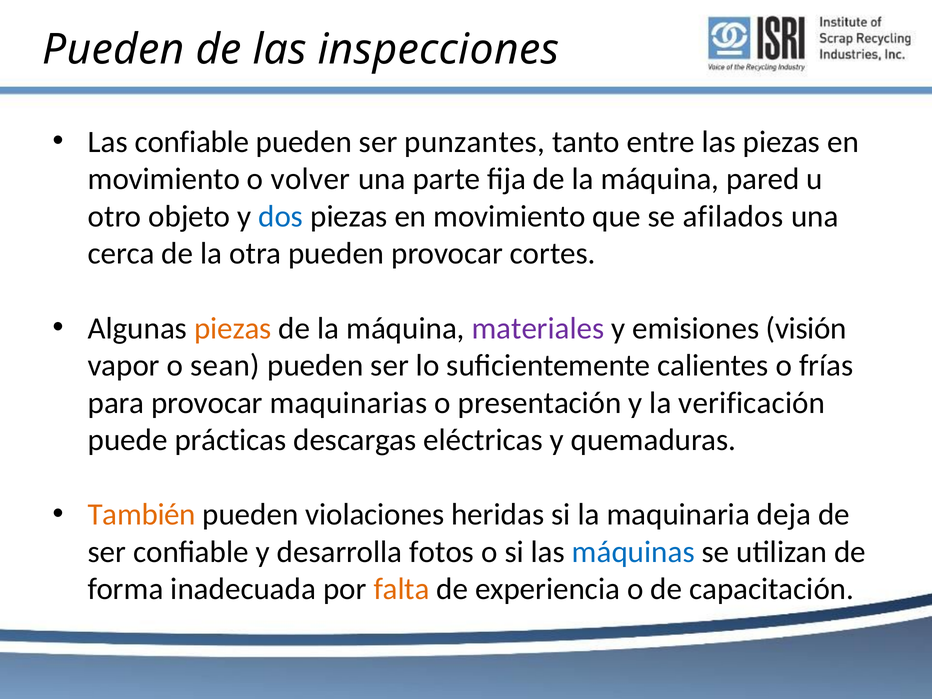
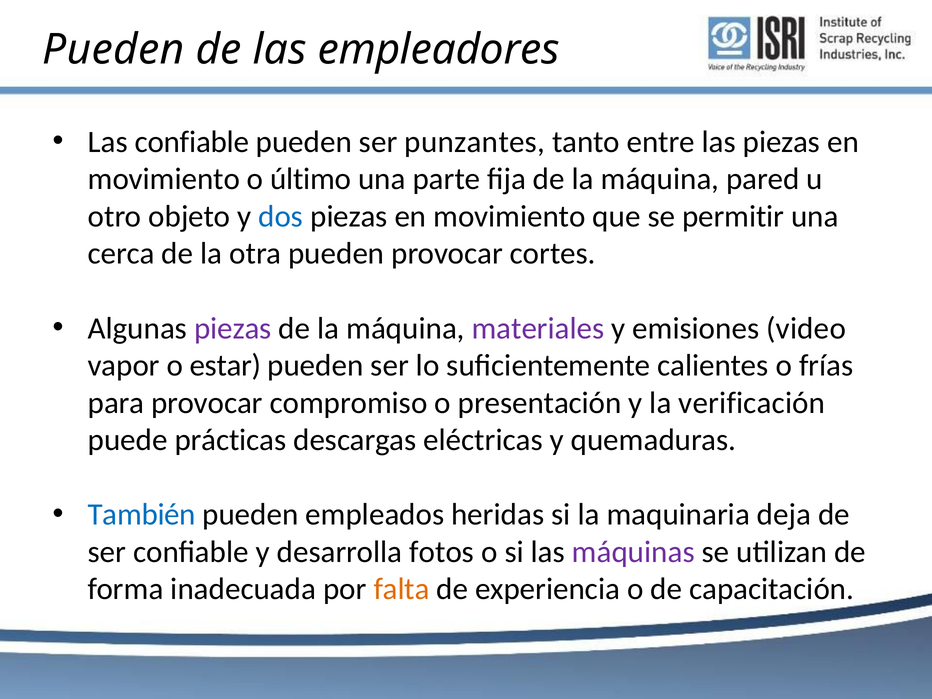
inspecciones: inspecciones -> empleadores
volver: volver -> último
afilados: afilados -> permitir
piezas at (233, 328) colour: orange -> purple
visión: visión -> video
sean: sean -> estar
maquinarias: maquinarias -> compromiso
También colour: orange -> blue
violaciones: violaciones -> empleados
máquinas colour: blue -> purple
